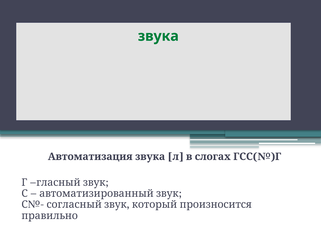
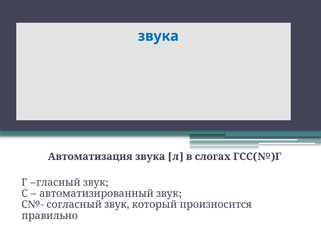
звука colour: green -> blue
